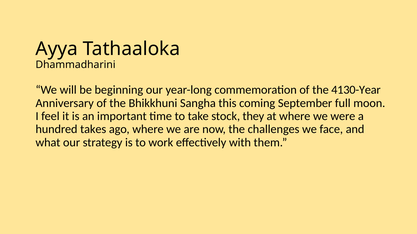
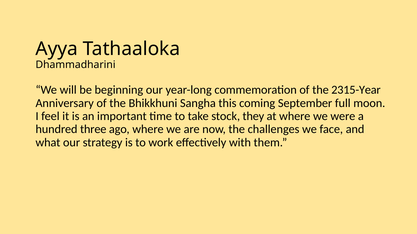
4130-Year: 4130-Year -> 2315-Year
takes: takes -> three
